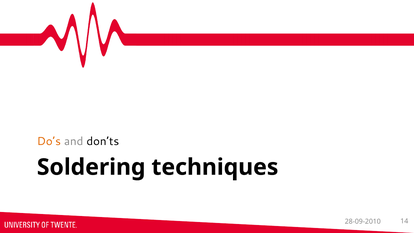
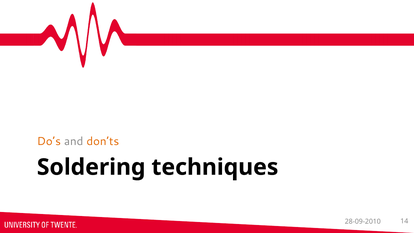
don’ts colour: black -> orange
